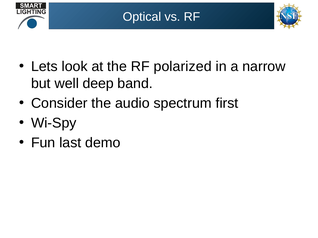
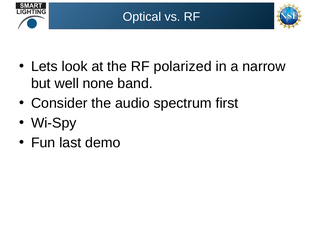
deep: deep -> none
